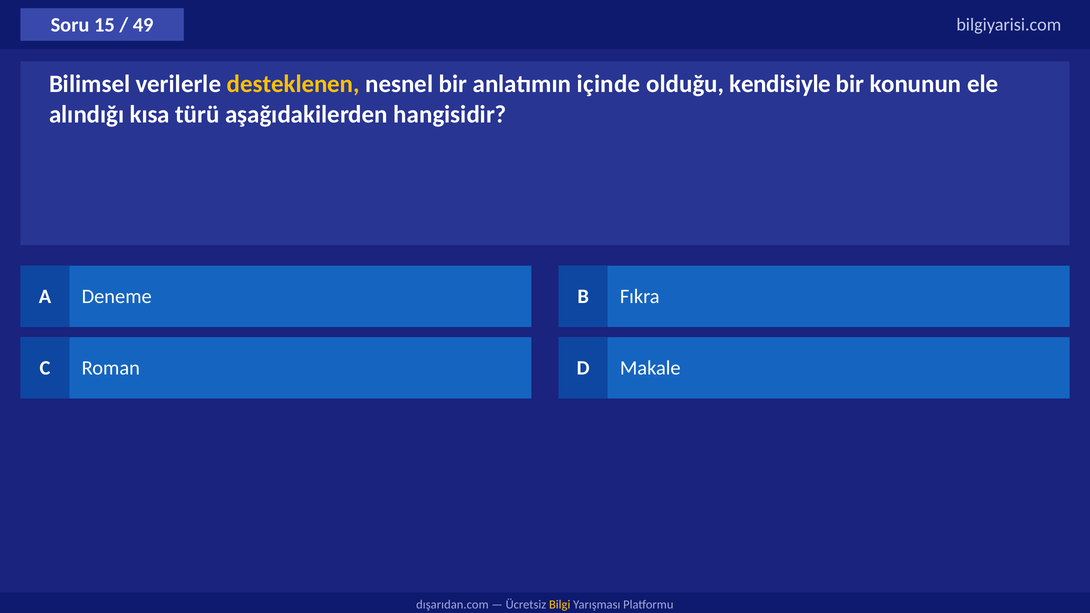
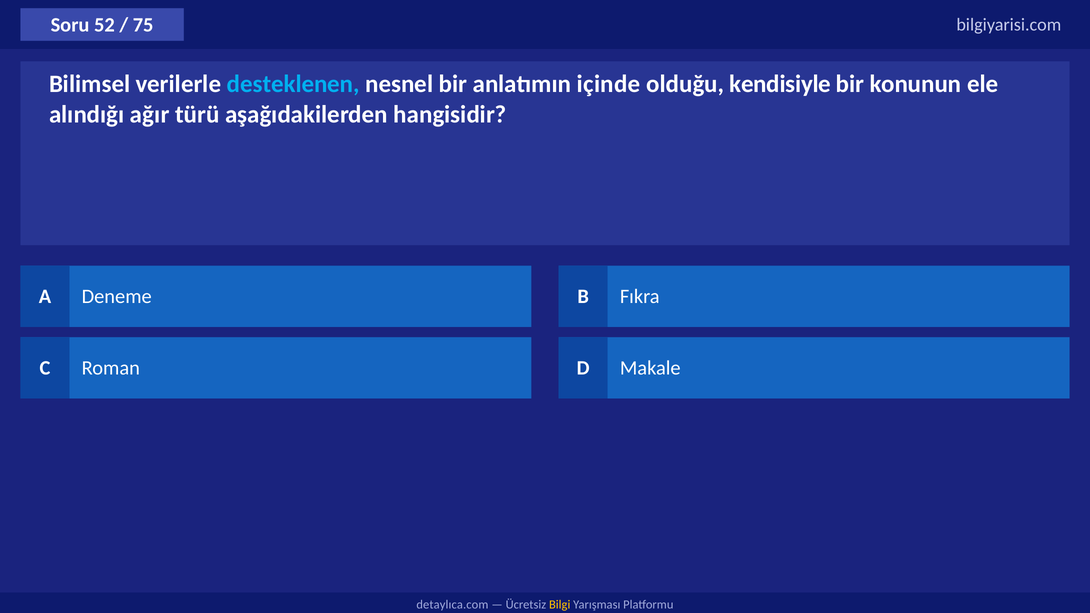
15: 15 -> 52
49: 49 -> 75
desteklenen colour: yellow -> light blue
kısa: kısa -> ağır
dışarıdan.com: dışarıdan.com -> detaylıca.com
